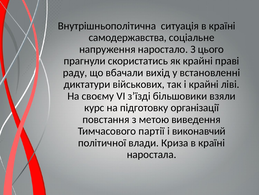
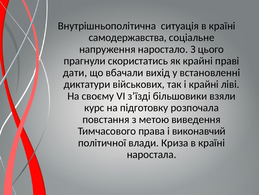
раду: раду -> дати
організації: організації -> розпочала
партії: партії -> права
